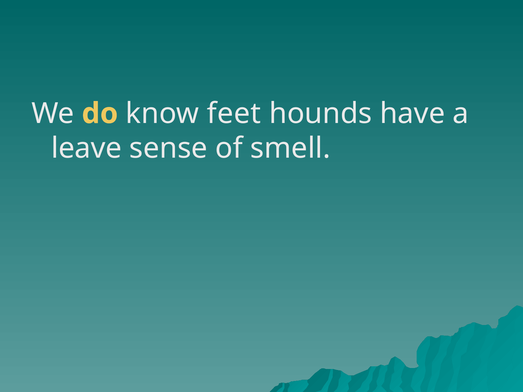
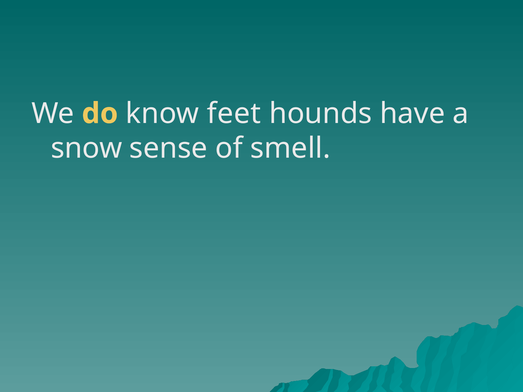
leave: leave -> snow
